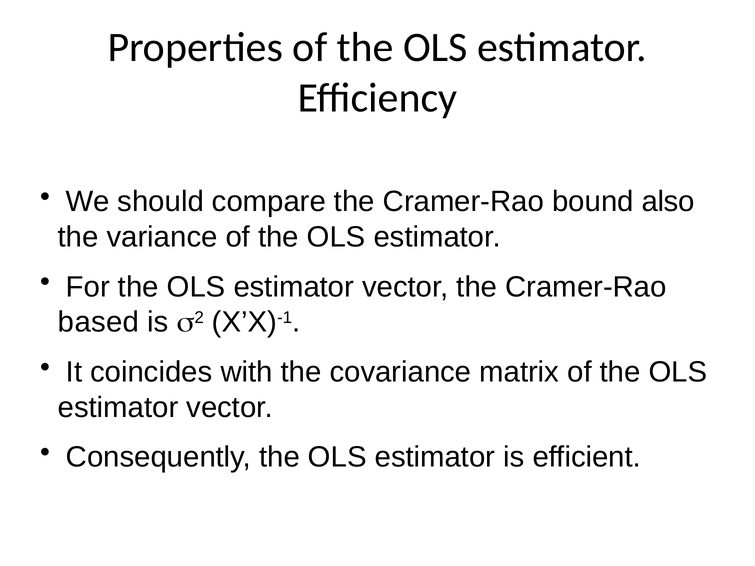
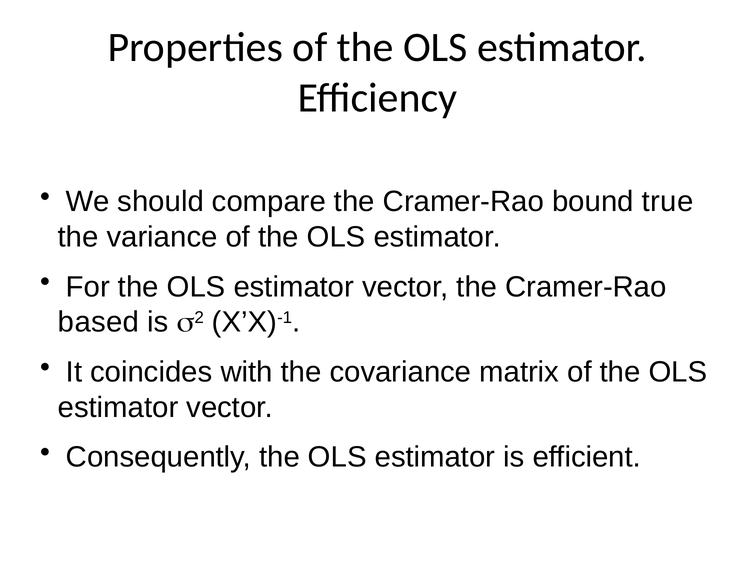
also: also -> true
